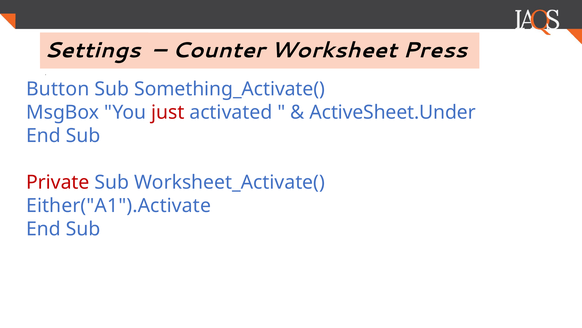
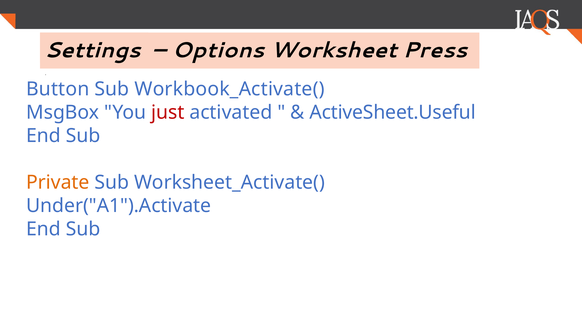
Counter: Counter -> Options
Something_Activate(: Something_Activate( -> Workbook_Activate(
ActiveSheet.Under: ActiveSheet.Under -> ActiveSheet.Useful
Private colour: red -> orange
Either("A1").Activate: Either("A1").Activate -> Under("A1").Activate
